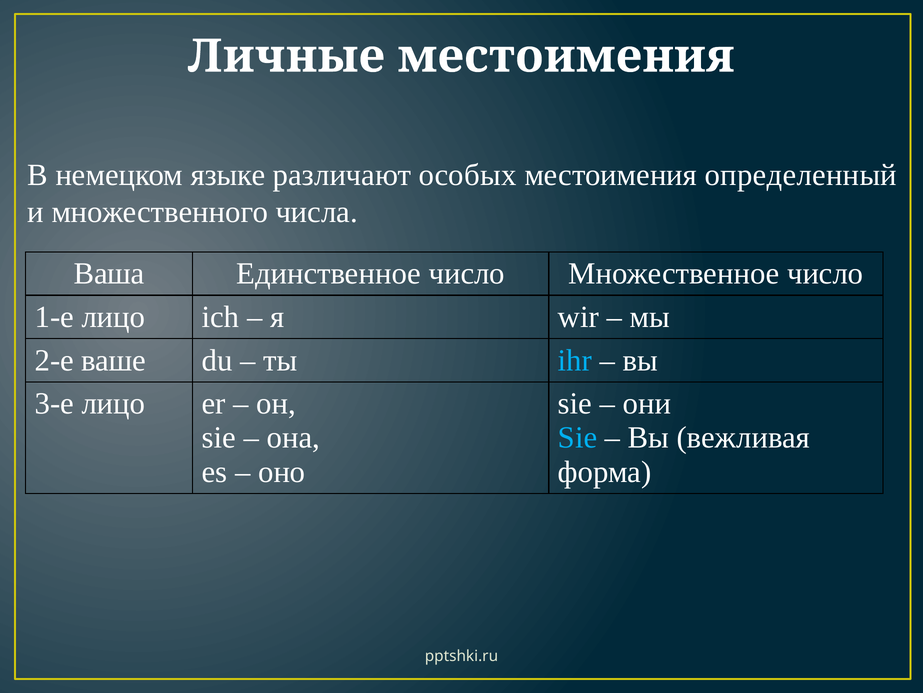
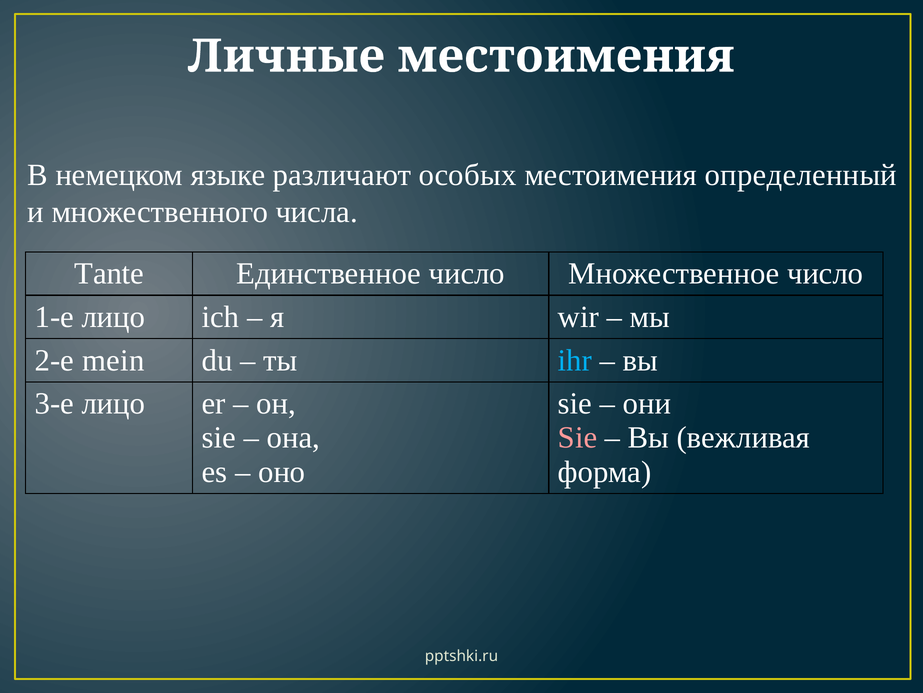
Ваша: Ваша -> Tante
ваше: ваше -> mein
Sie at (578, 437) colour: light blue -> pink
